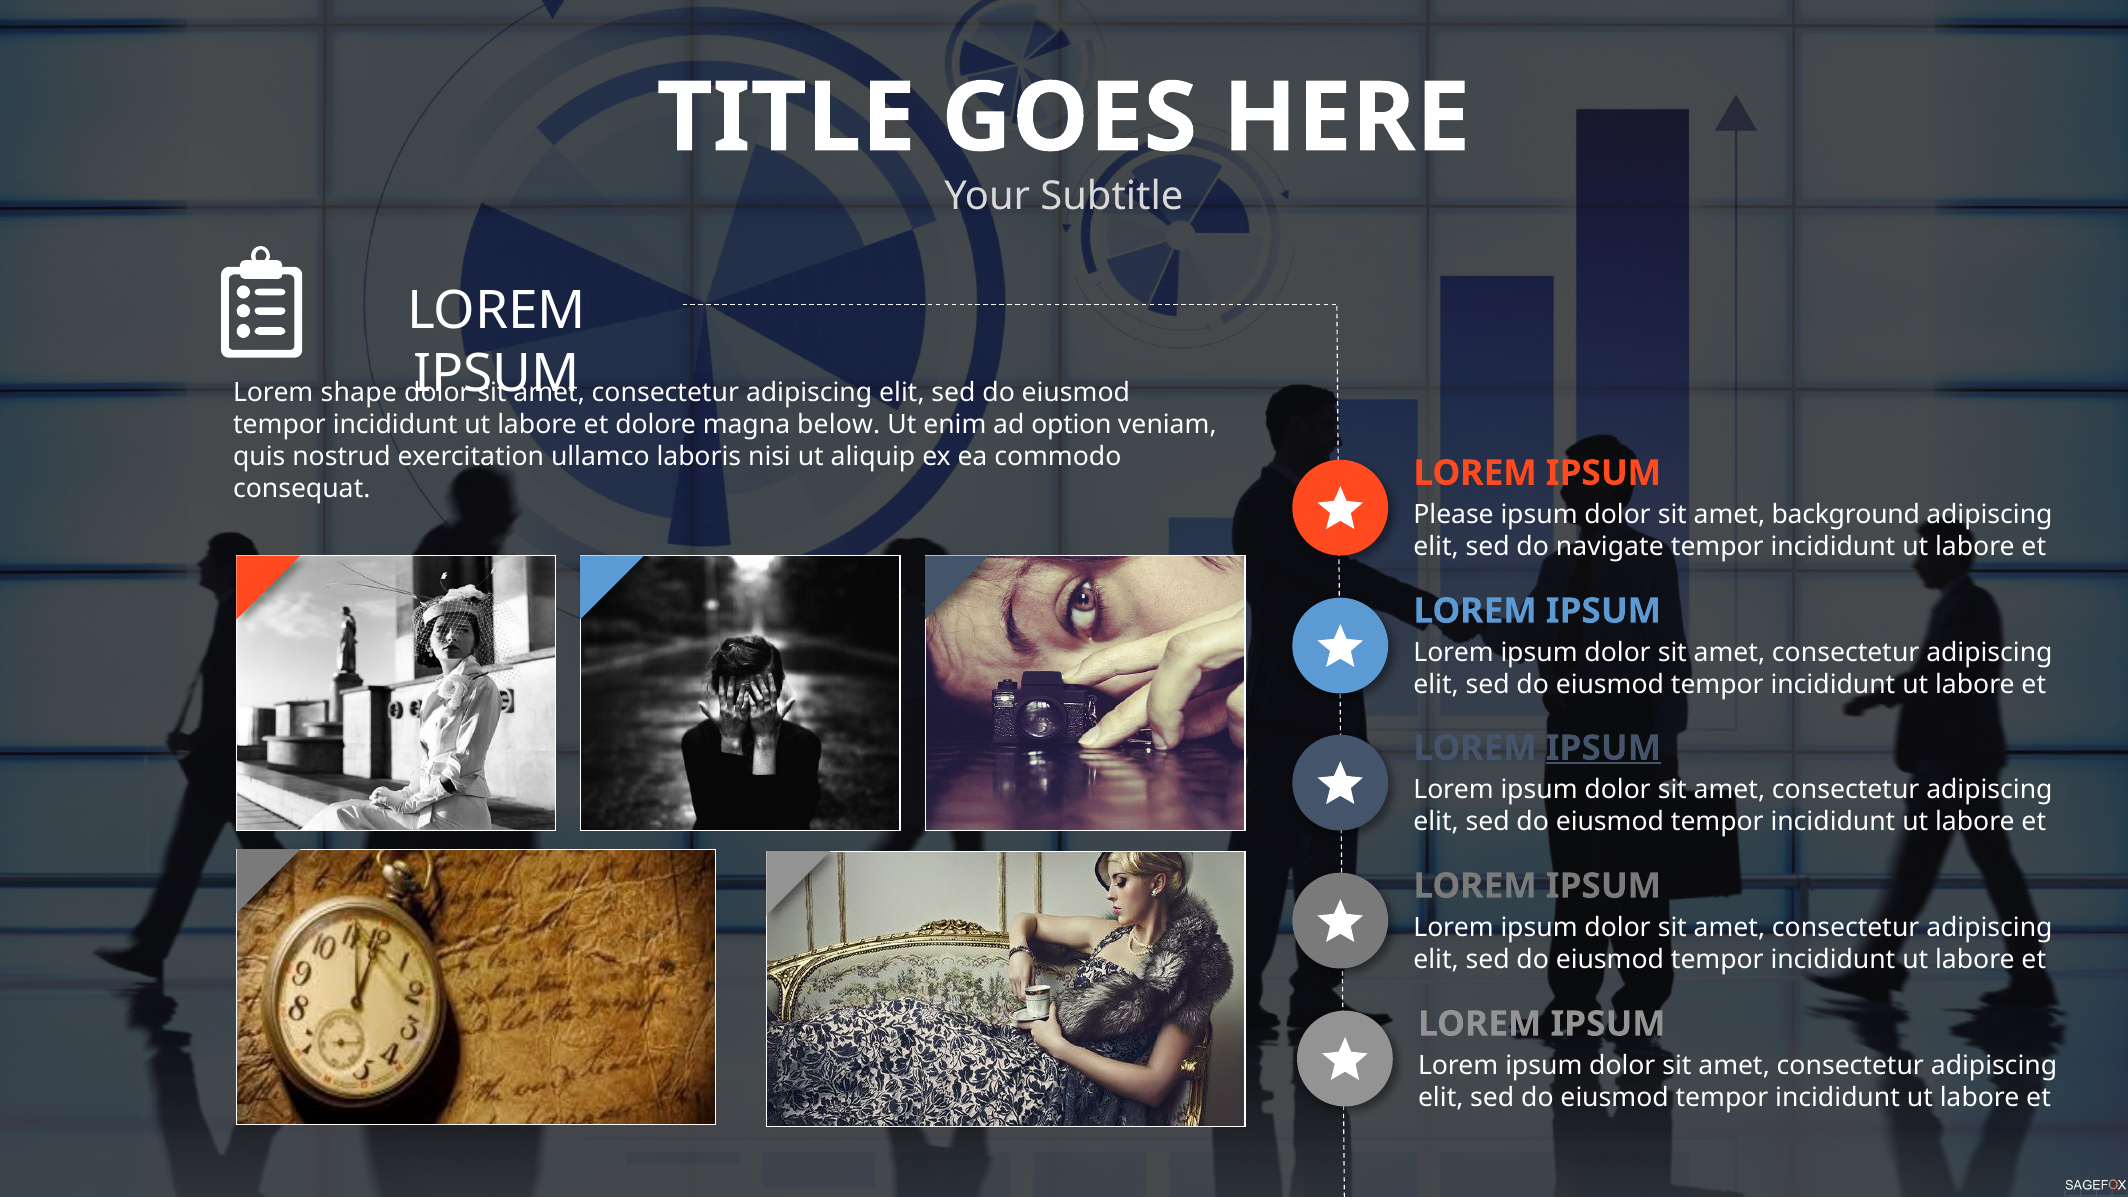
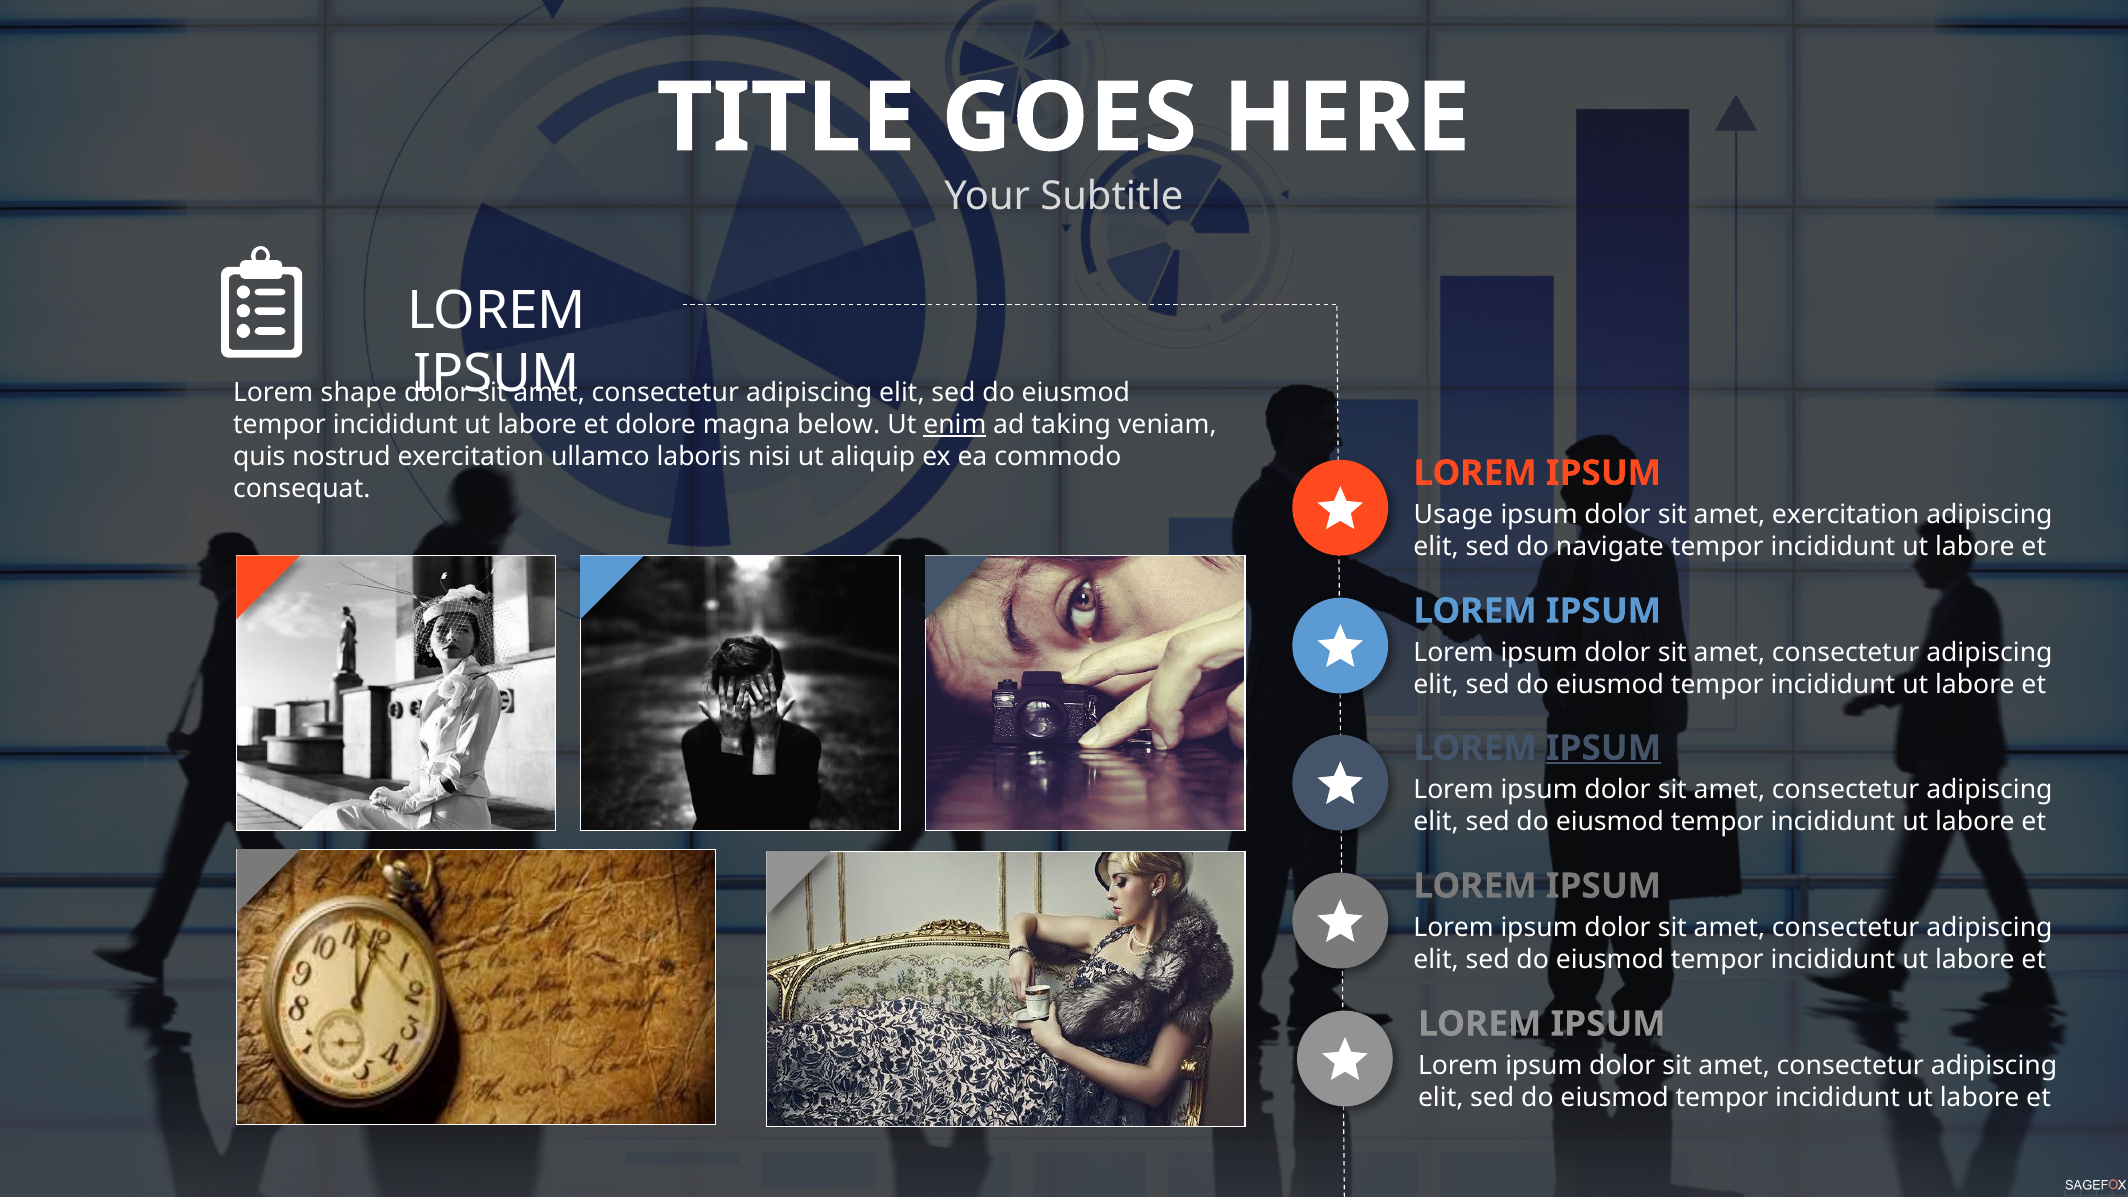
enim underline: none -> present
option: option -> taking
Please: Please -> Usage
amet background: background -> exercitation
